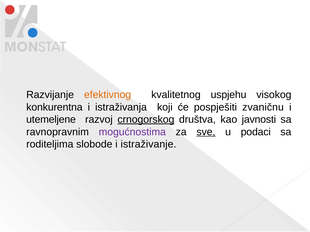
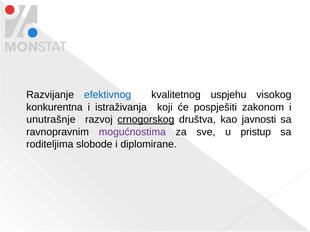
efektivnog colour: orange -> blue
zvaničnu: zvaničnu -> zakonom
utemeljene: utemeljene -> unutrašnje
sve underline: present -> none
podaci: podaci -> pristup
istraživanje: istraživanje -> diplomirane
